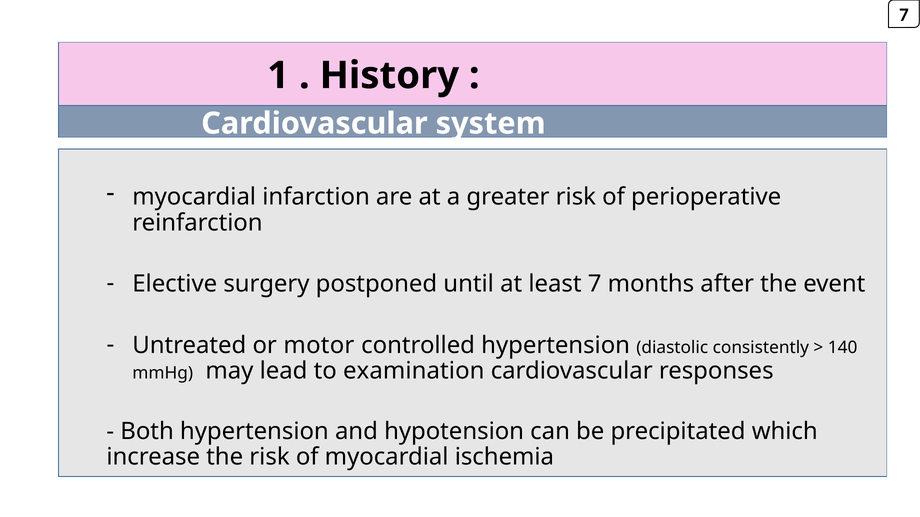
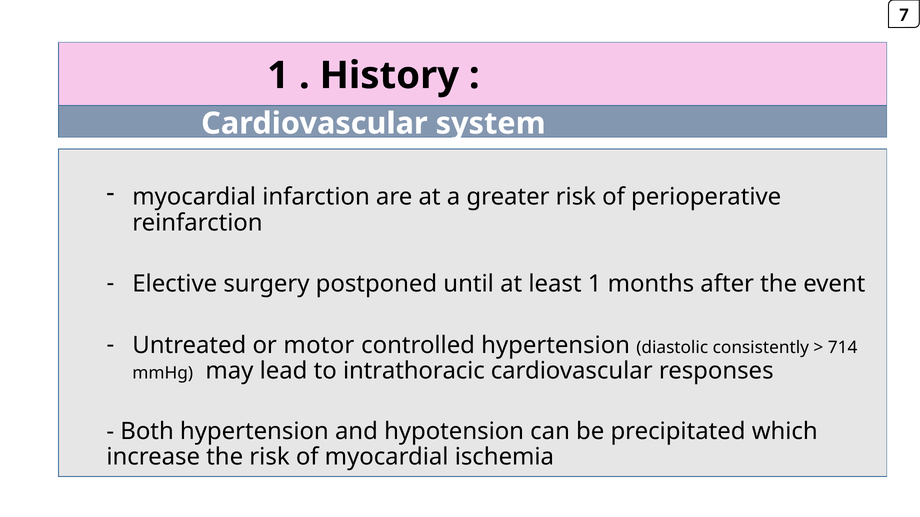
least 7: 7 -> 1
140: 140 -> 714
examination: examination -> intrathoracic
